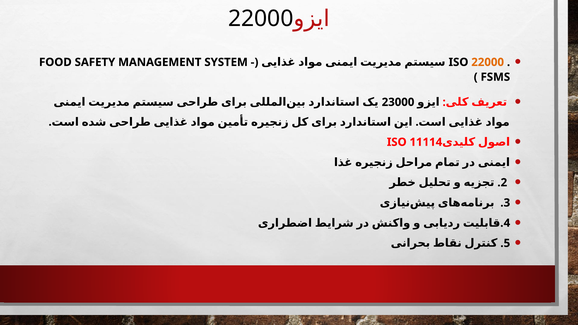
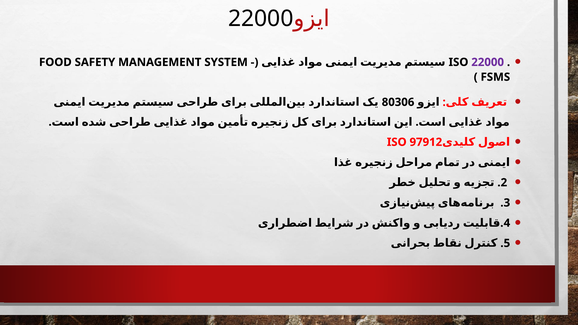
22000 at (488, 62) colour: orange -> purple
23000: 23000 -> 80306
11114: 11114 -> 97912
